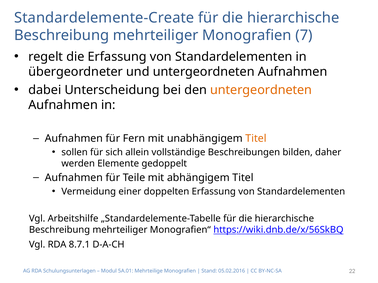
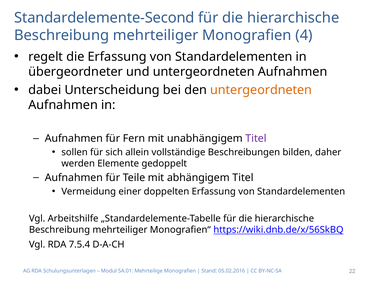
Standardelemente-Create: Standardelemente-Create -> Standardelemente-Second
7: 7 -> 4
Titel at (256, 139) colour: orange -> purple
8.7.1: 8.7.1 -> 7.5.4
